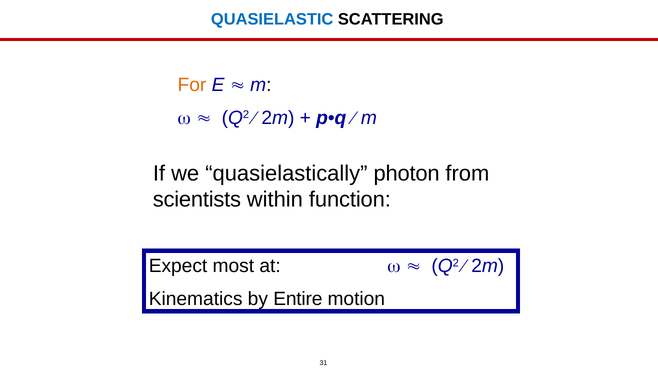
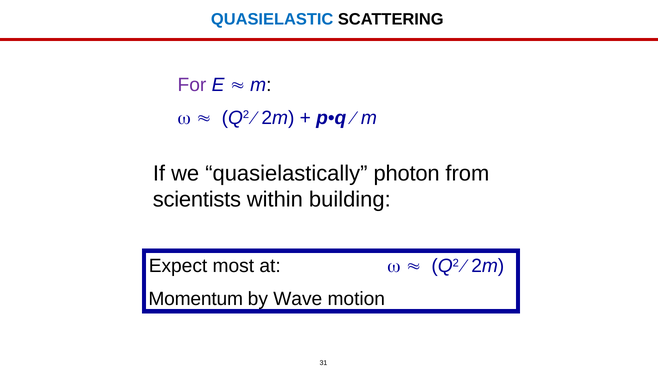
For colour: orange -> purple
function: function -> building
Kinematics: Kinematics -> Momentum
Entire: Entire -> Wave
